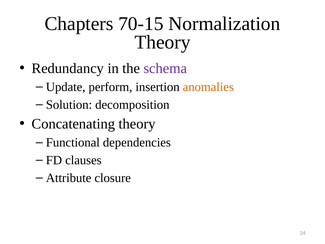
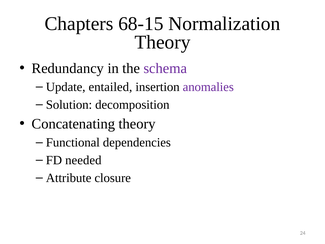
70-15: 70-15 -> 68-15
perform: perform -> entailed
anomalies colour: orange -> purple
clauses: clauses -> needed
